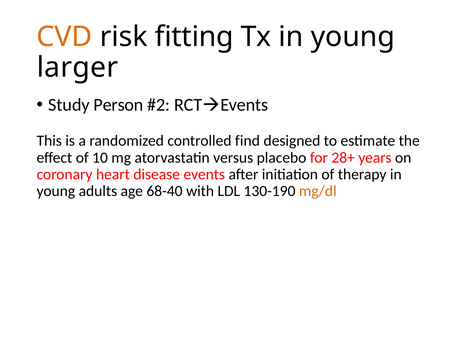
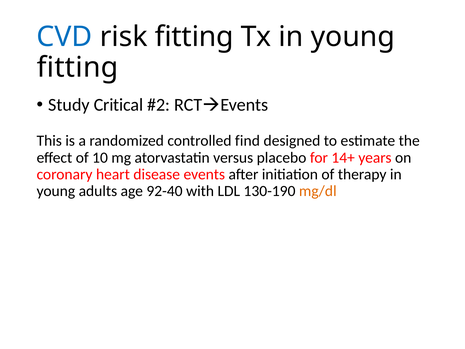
CVD colour: orange -> blue
larger at (78, 67): larger -> fitting
Person: Person -> Critical
28+: 28+ -> 14+
68-40: 68-40 -> 92-40
